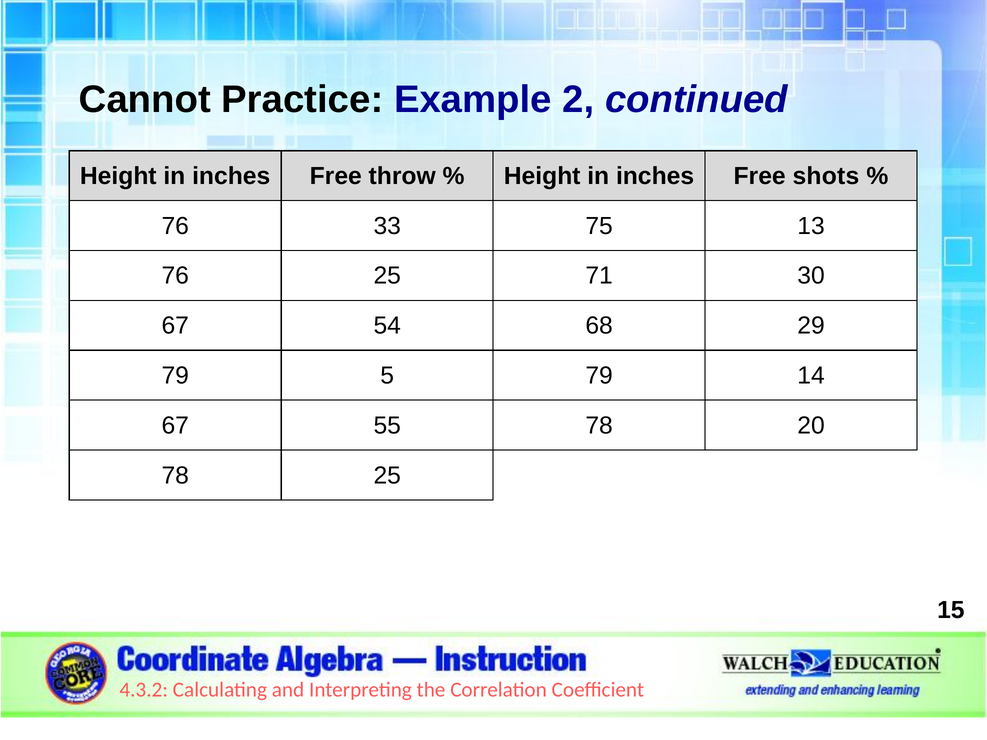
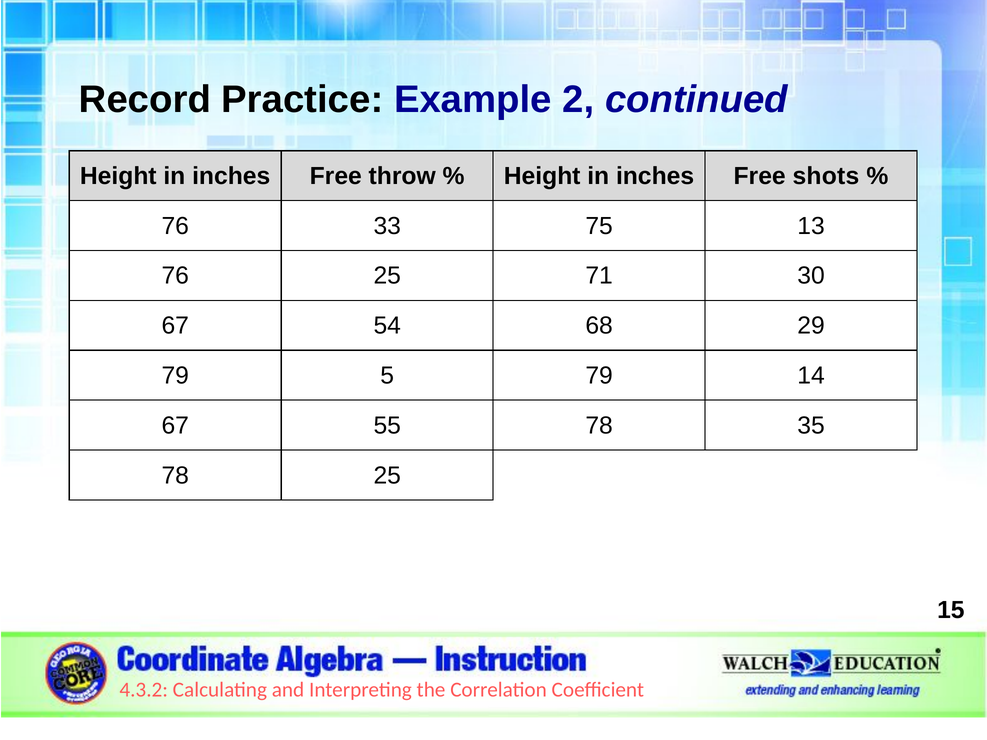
Cannot: Cannot -> Record
20: 20 -> 35
